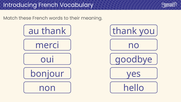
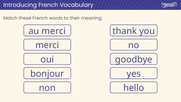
au thank: thank -> merci
